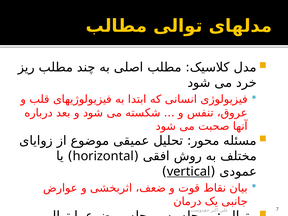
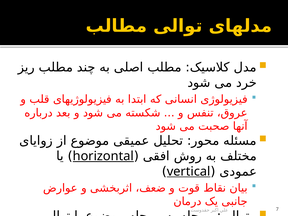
horizontal underline: none -> present
